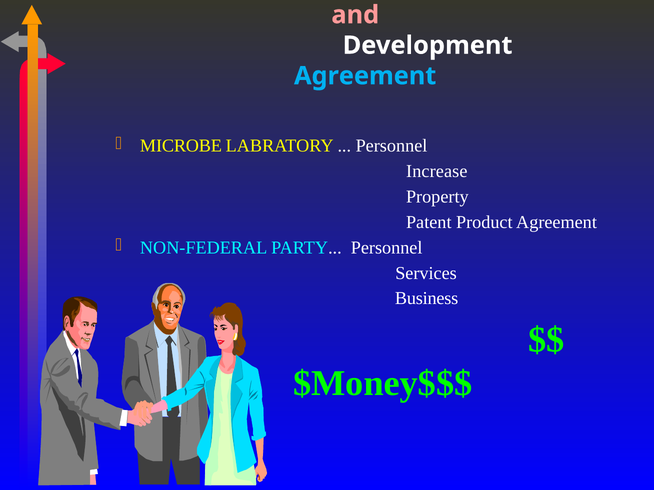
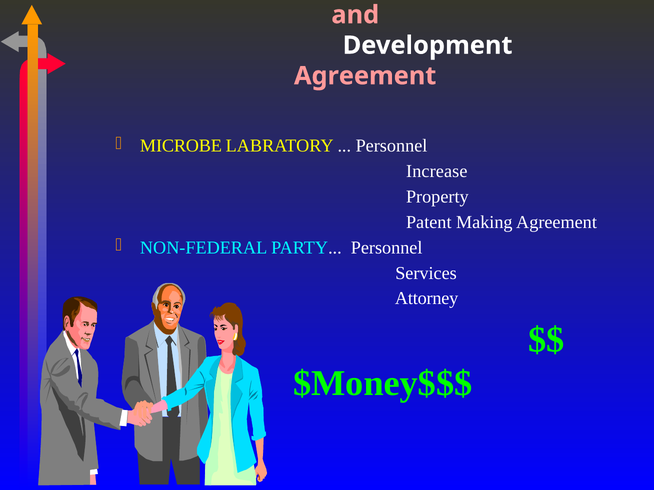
Agreement at (365, 76) colour: light blue -> pink
Product: Product -> Making
Business: Business -> Attorney
